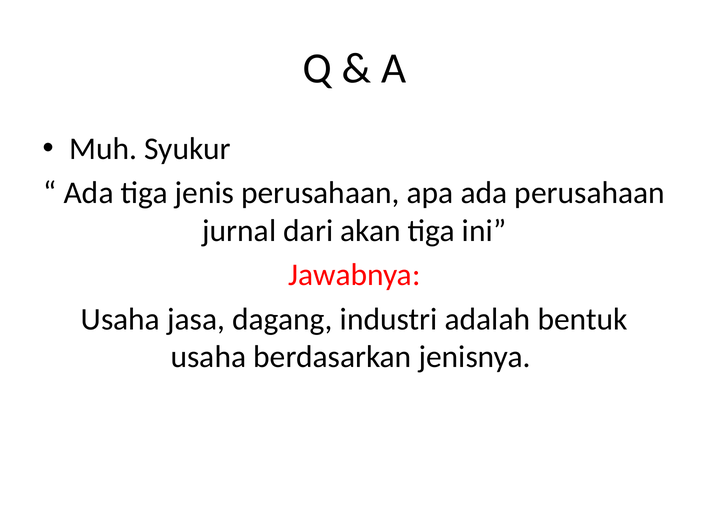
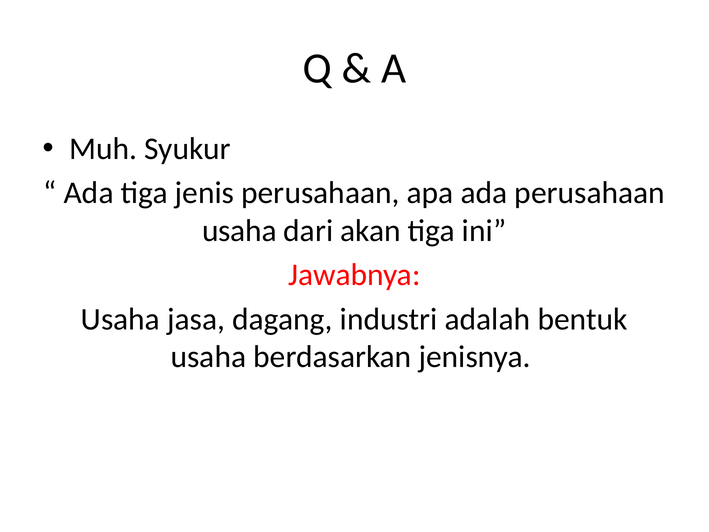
jurnal at (239, 231): jurnal -> usaha
